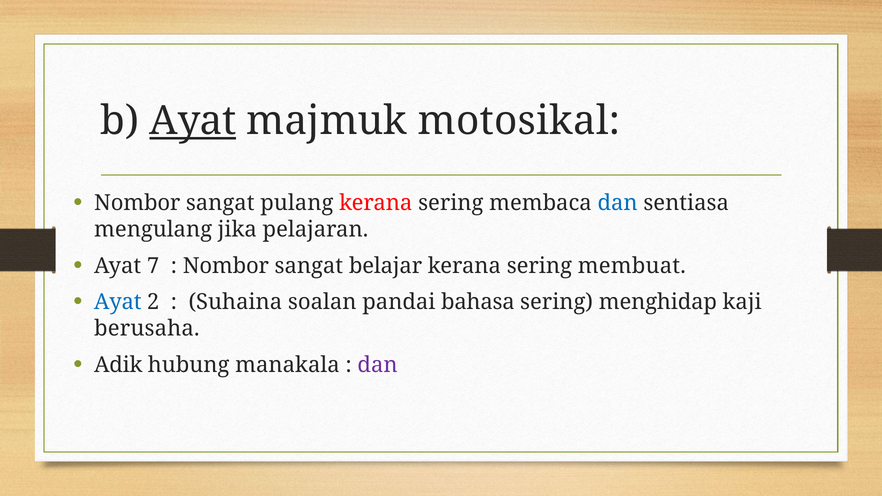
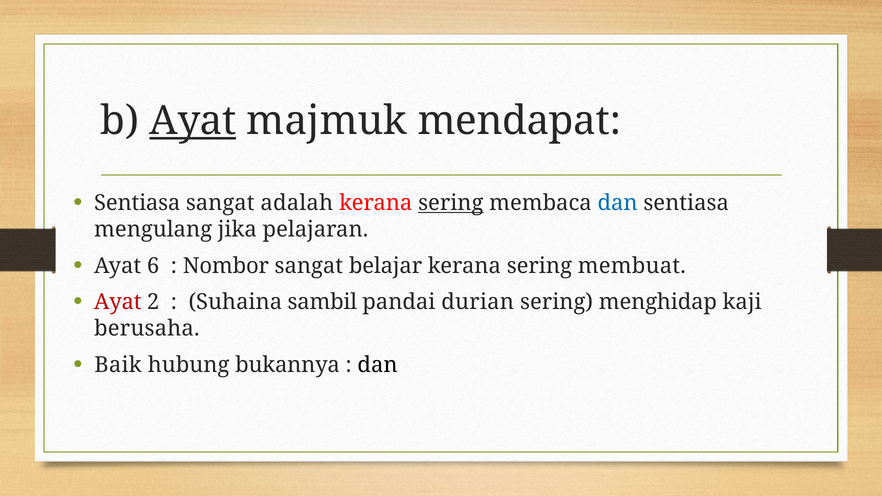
motosikal: motosikal -> mendapat
Nombor at (137, 203): Nombor -> Sentiasa
pulang: pulang -> adalah
sering at (451, 203) underline: none -> present
7: 7 -> 6
Ayat at (118, 302) colour: blue -> red
soalan: soalan -> sambil
bahasa: bahasa -> durian
Adik: Adik -> Baik
manakala: manakala -> bukannya
dan at (378, 365) colour: purple -> black
